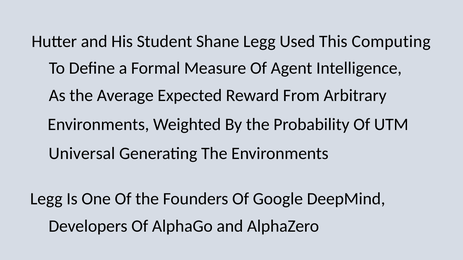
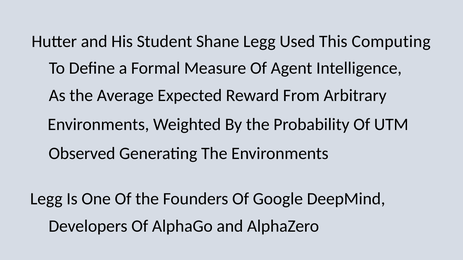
Universal: Universal -> Observed
